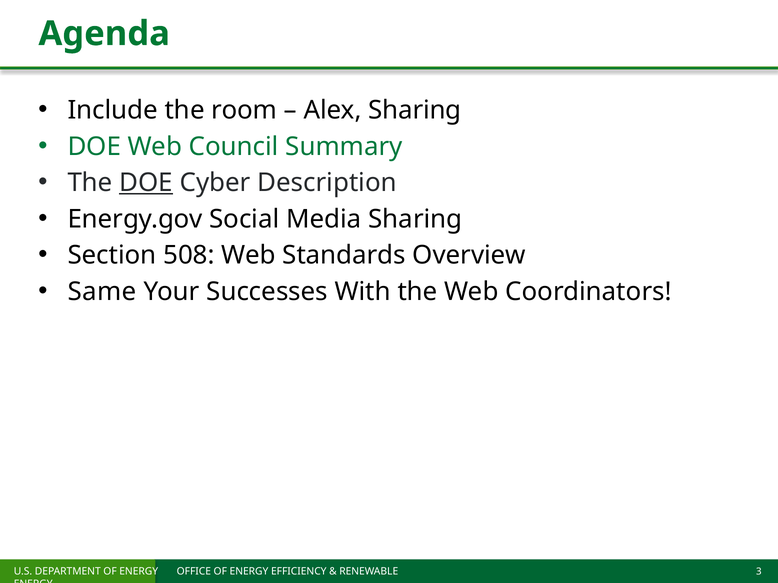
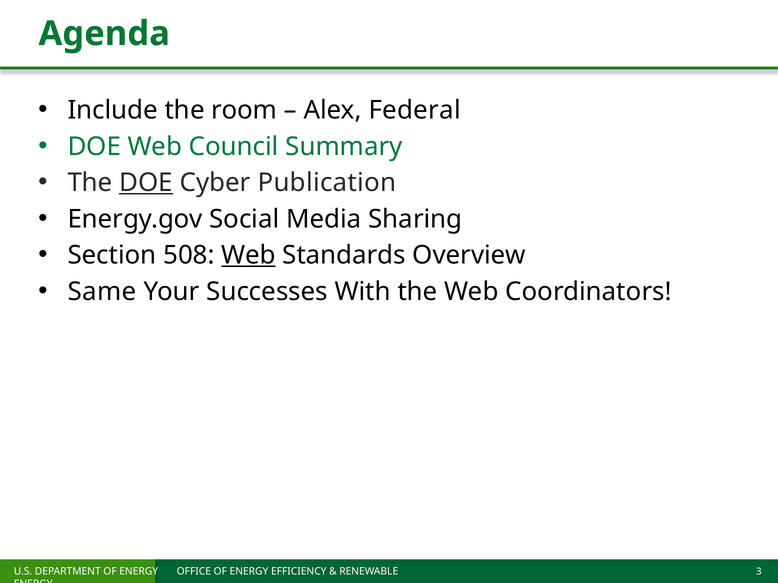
Alex Sharing: Sharing -> Federal
Description: Description -> Publication
Web at (249, 255) underline: none -> present
